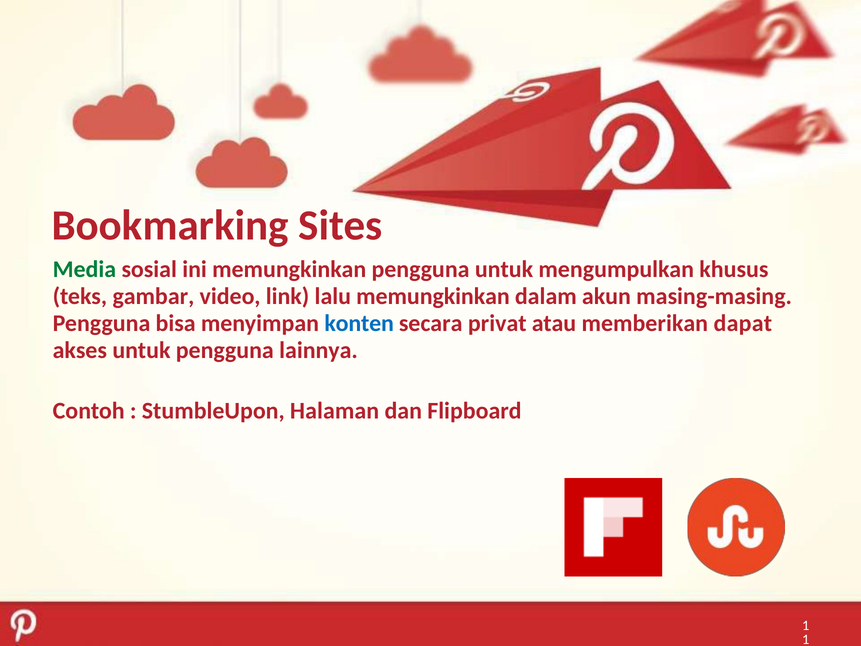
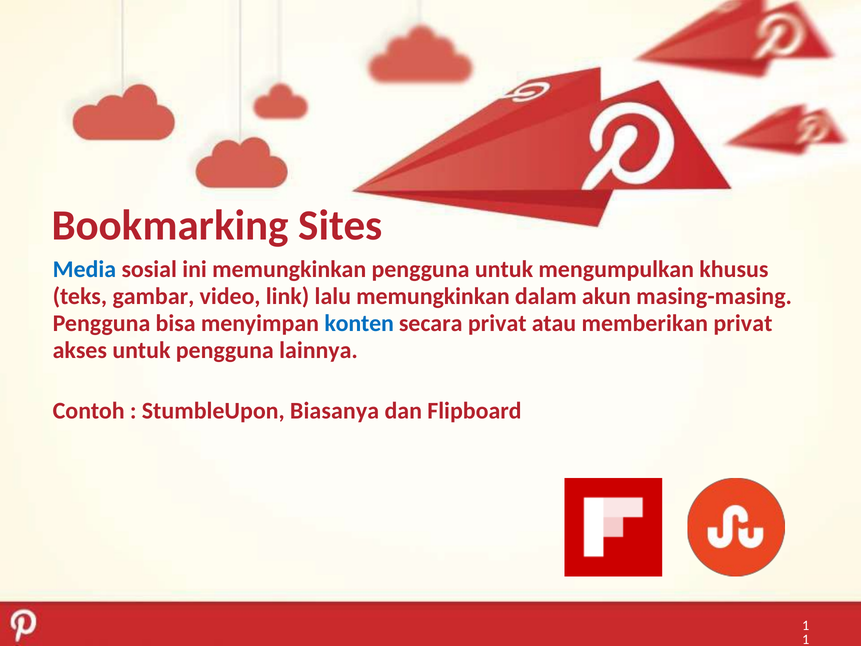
Media colour: green -> blue
memberikan dapat: dapat -> privat
Halaman: Halaman -> Biasanya
